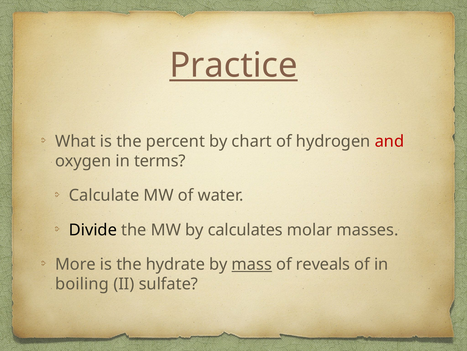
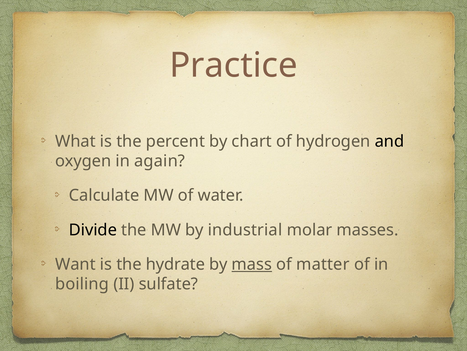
Practice underline: present -> none
and colour: red -> black
terms: terms -> again
calculates: calculates -> industrial
More: More -> Want
reveals: reveals -> matter
